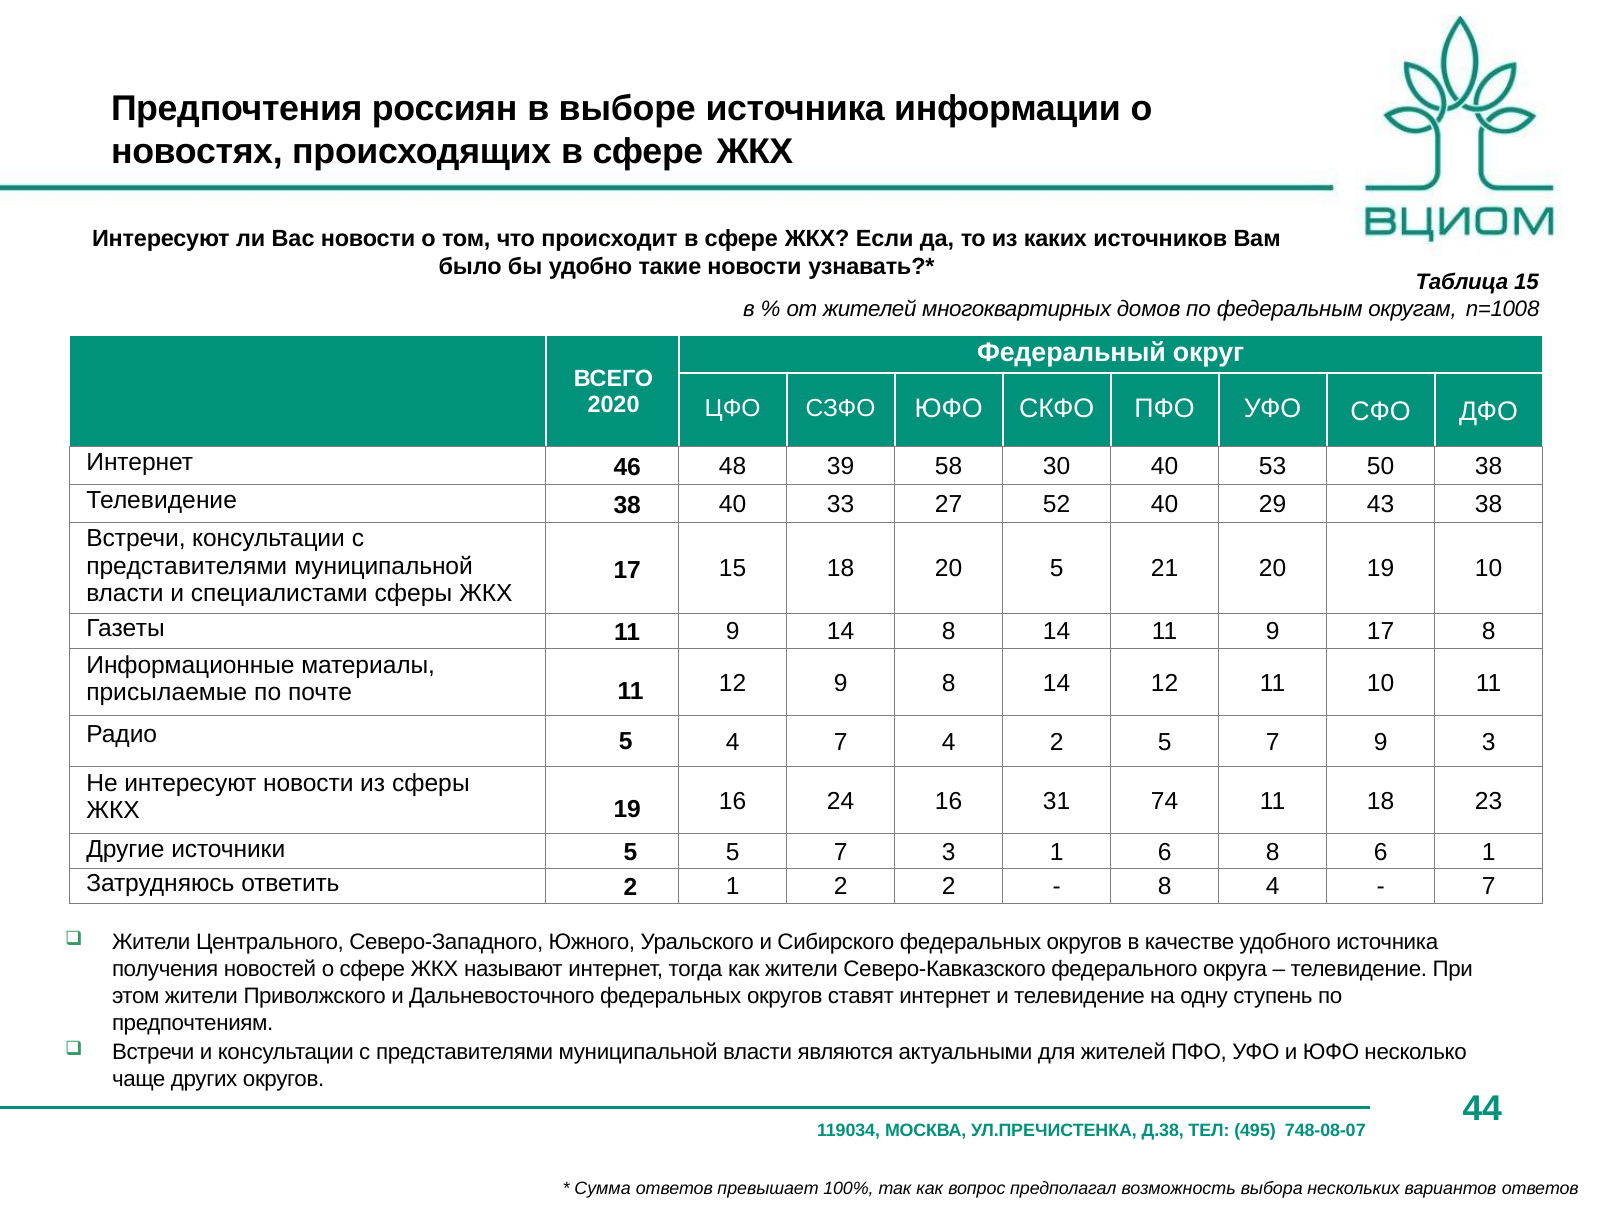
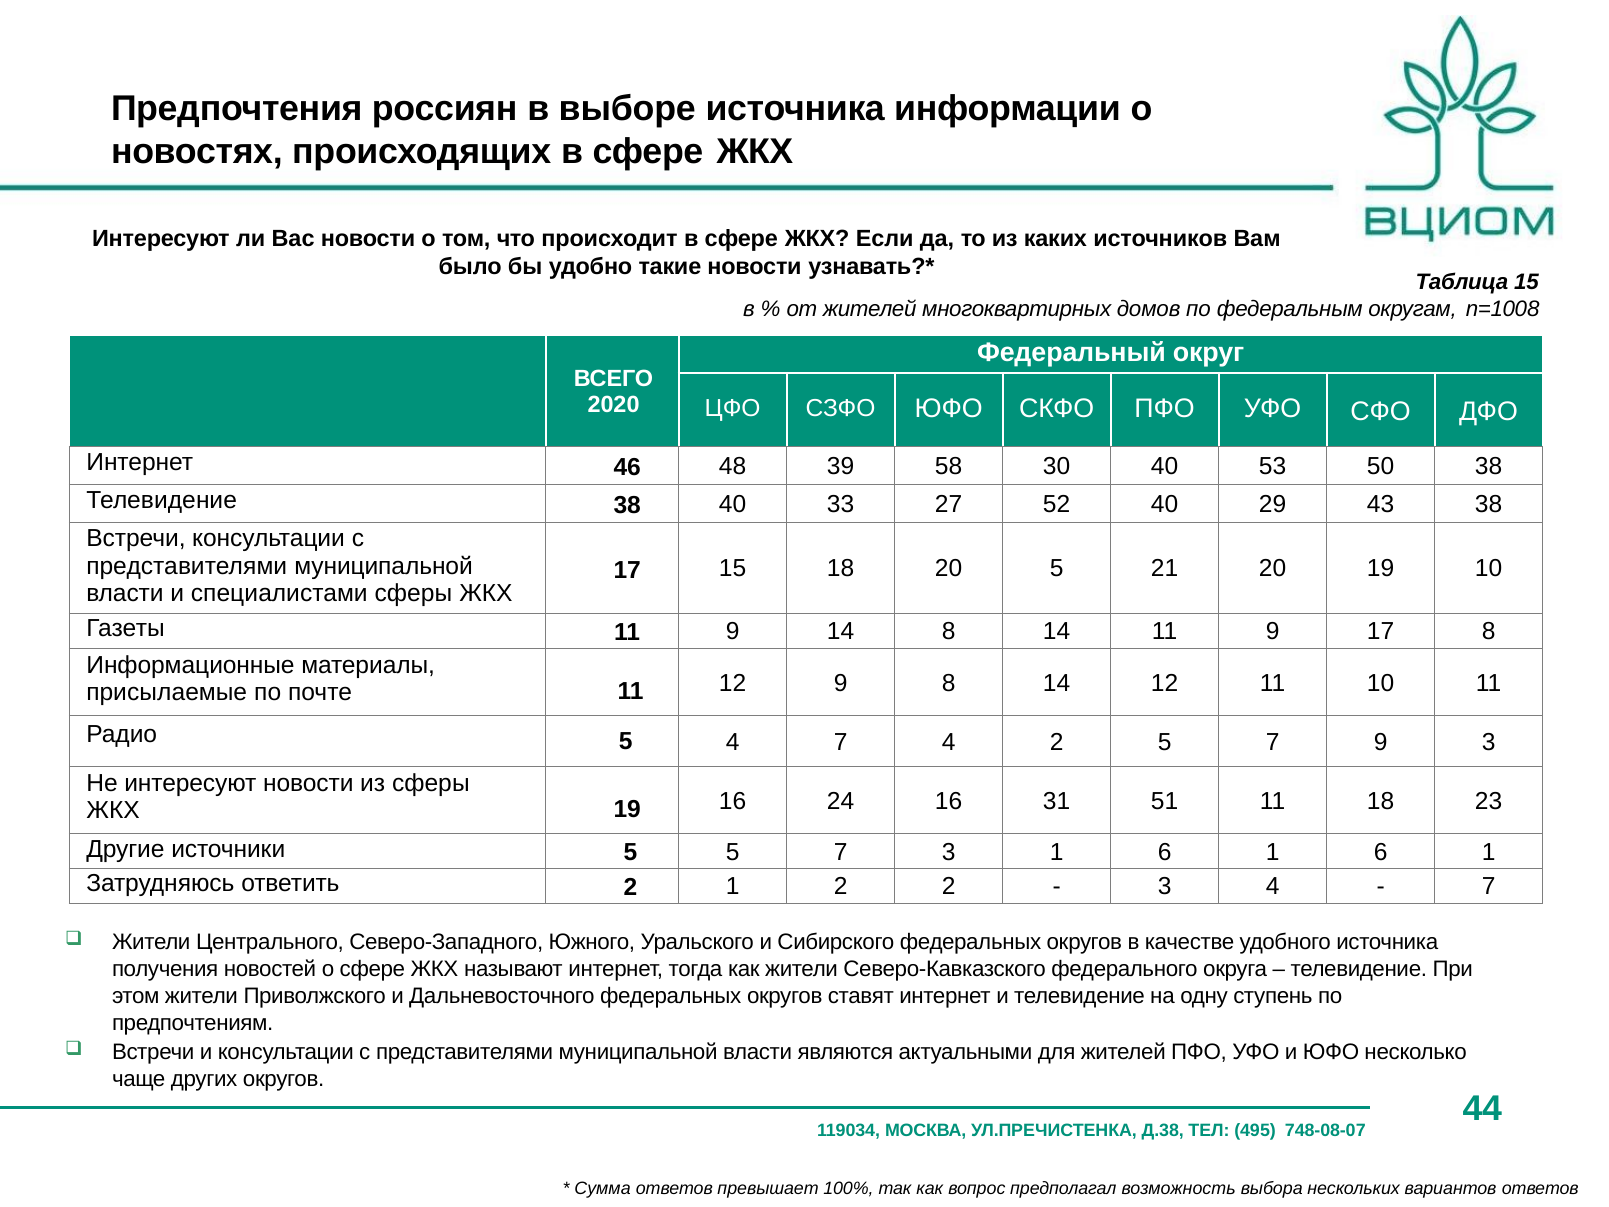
74: 74 -> 51
3 1 6 8: 8 -> 1
8 at (1165, 887): 8 -> 3
